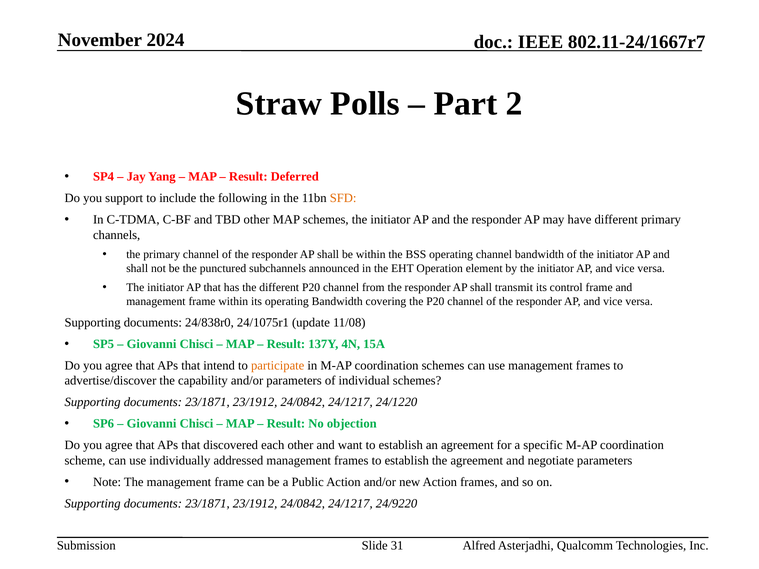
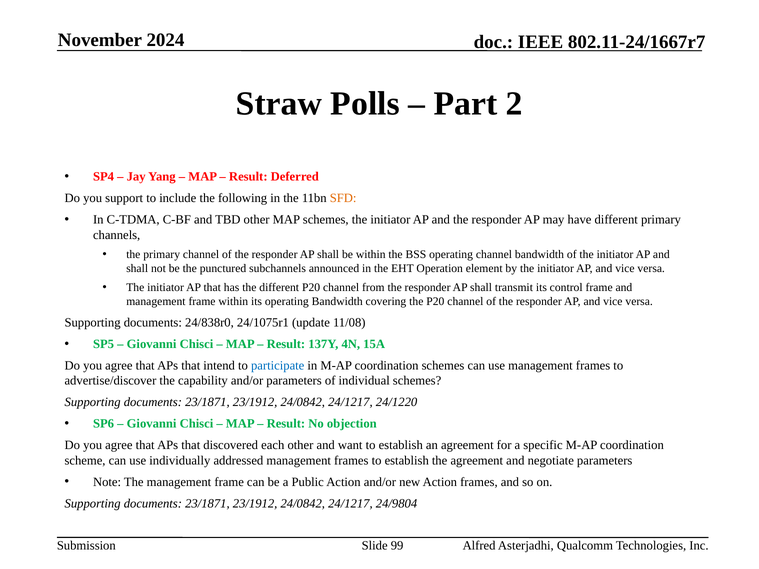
participate colour: orange -> blue
24/9220: 24/9220 -> 24/9804
31: 31 -> 99
